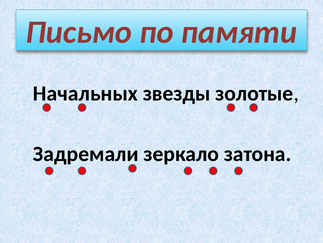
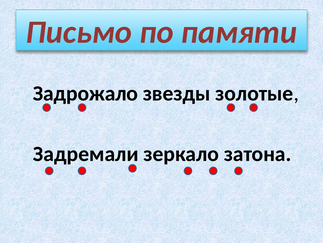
Начальных: Начальных -> Задрожало
